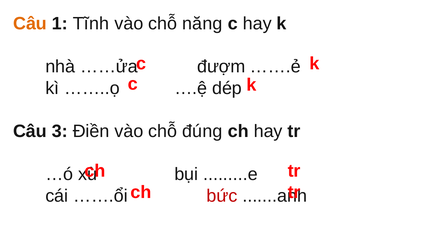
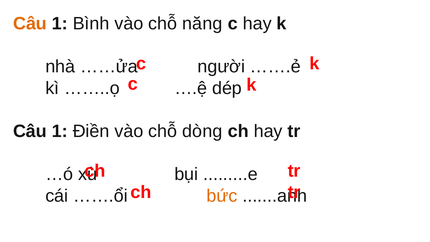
Tĩnh: Tĩnh -> Bình
đượm: đượm -> người
3 at (60, 131): 3 -> 1
đúng: đúng -> dòng
bức colour: red -> orange
